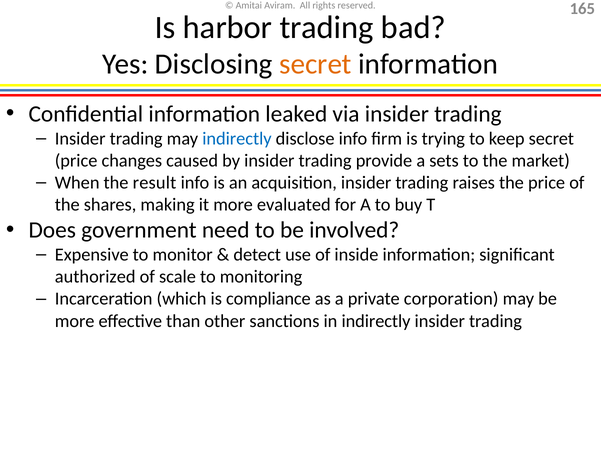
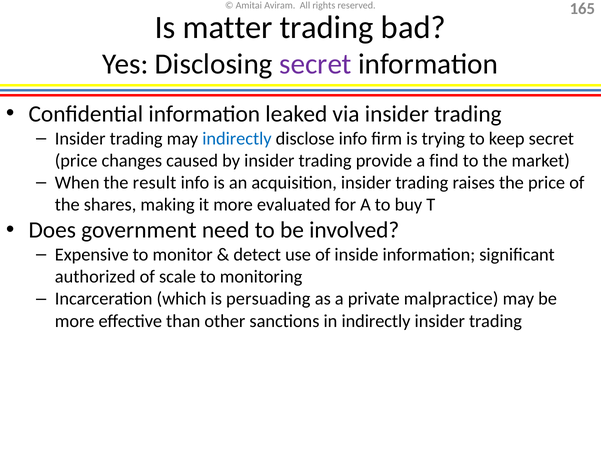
harbor: harbor -> matter
secret at (316, 64) colour: orange -> purple
sets: sets -> find
compliance: compliance -> persuading
corporation: corporation -> malpractice
